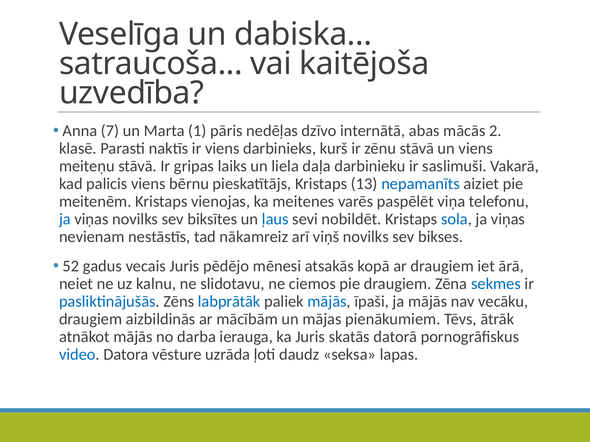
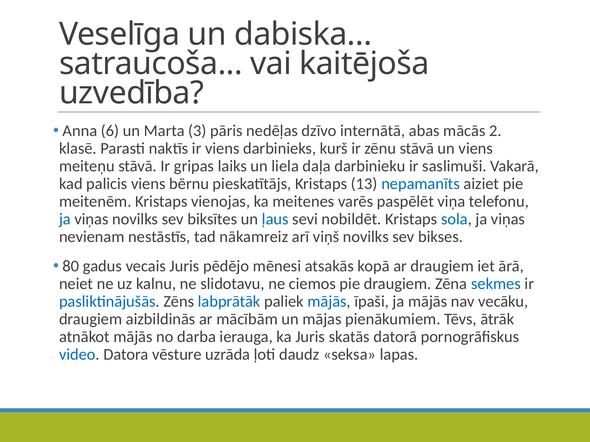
7: 7 -> 6
1: 1 -> 3
52: 52 -> 80
